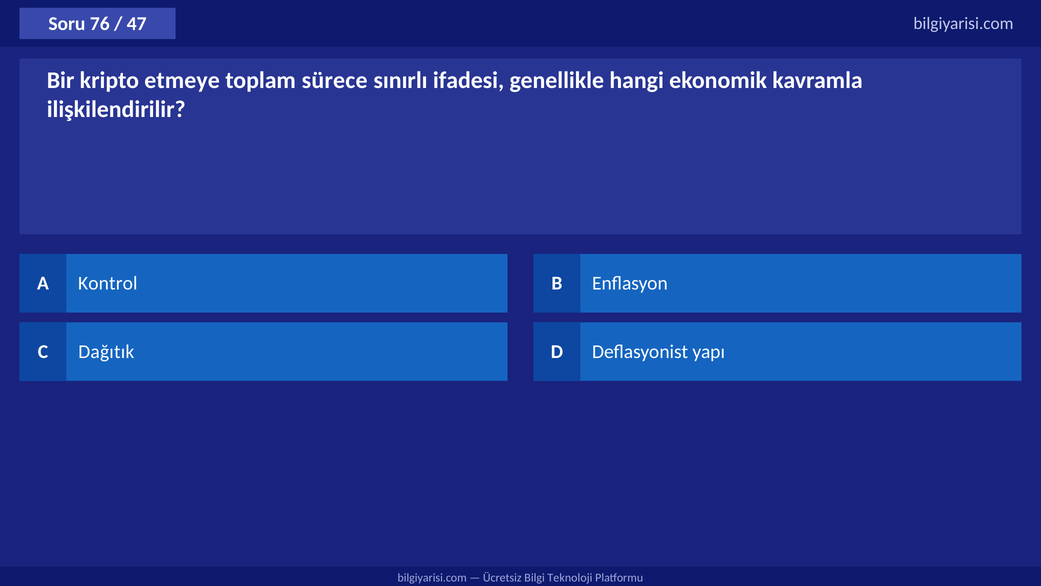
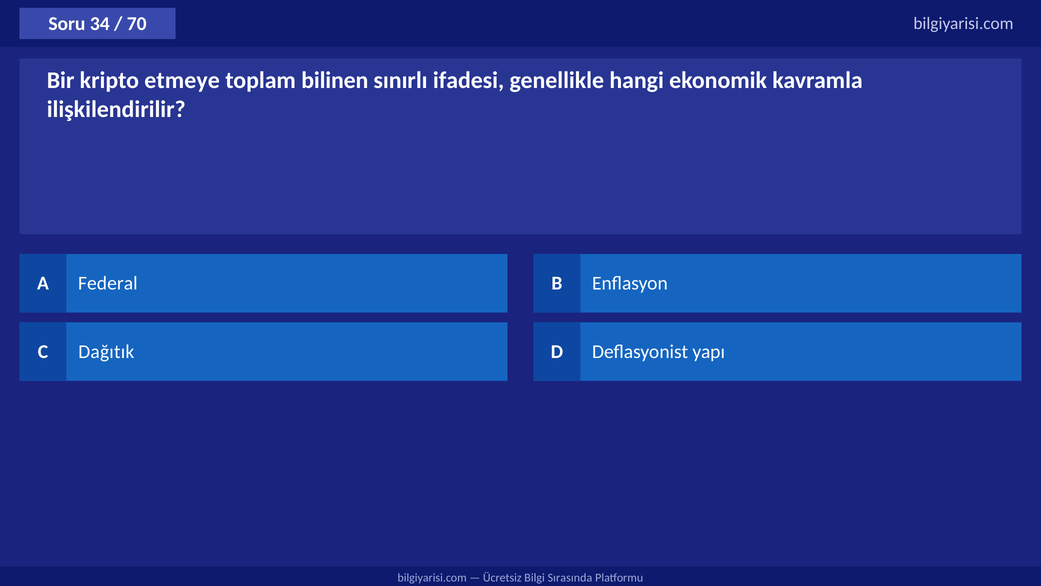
76: 76 -> 34
47: 47 -> 70
sürece: sürece -> bilinen
Kontrol: Kontrol -> Federal
Teknoloji: Teknoloji -> Sırasında
